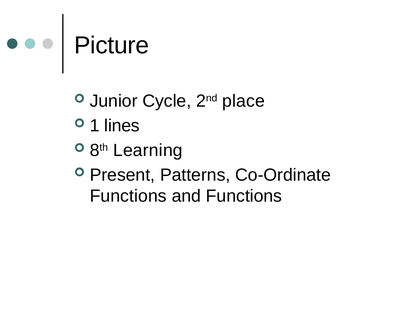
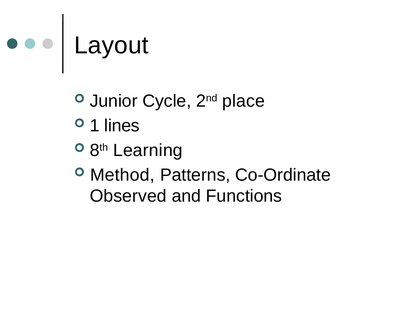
Picture: Picture -> Layout
Present: Present -> Method
Functions at (128, 196): Functions -> Observed
